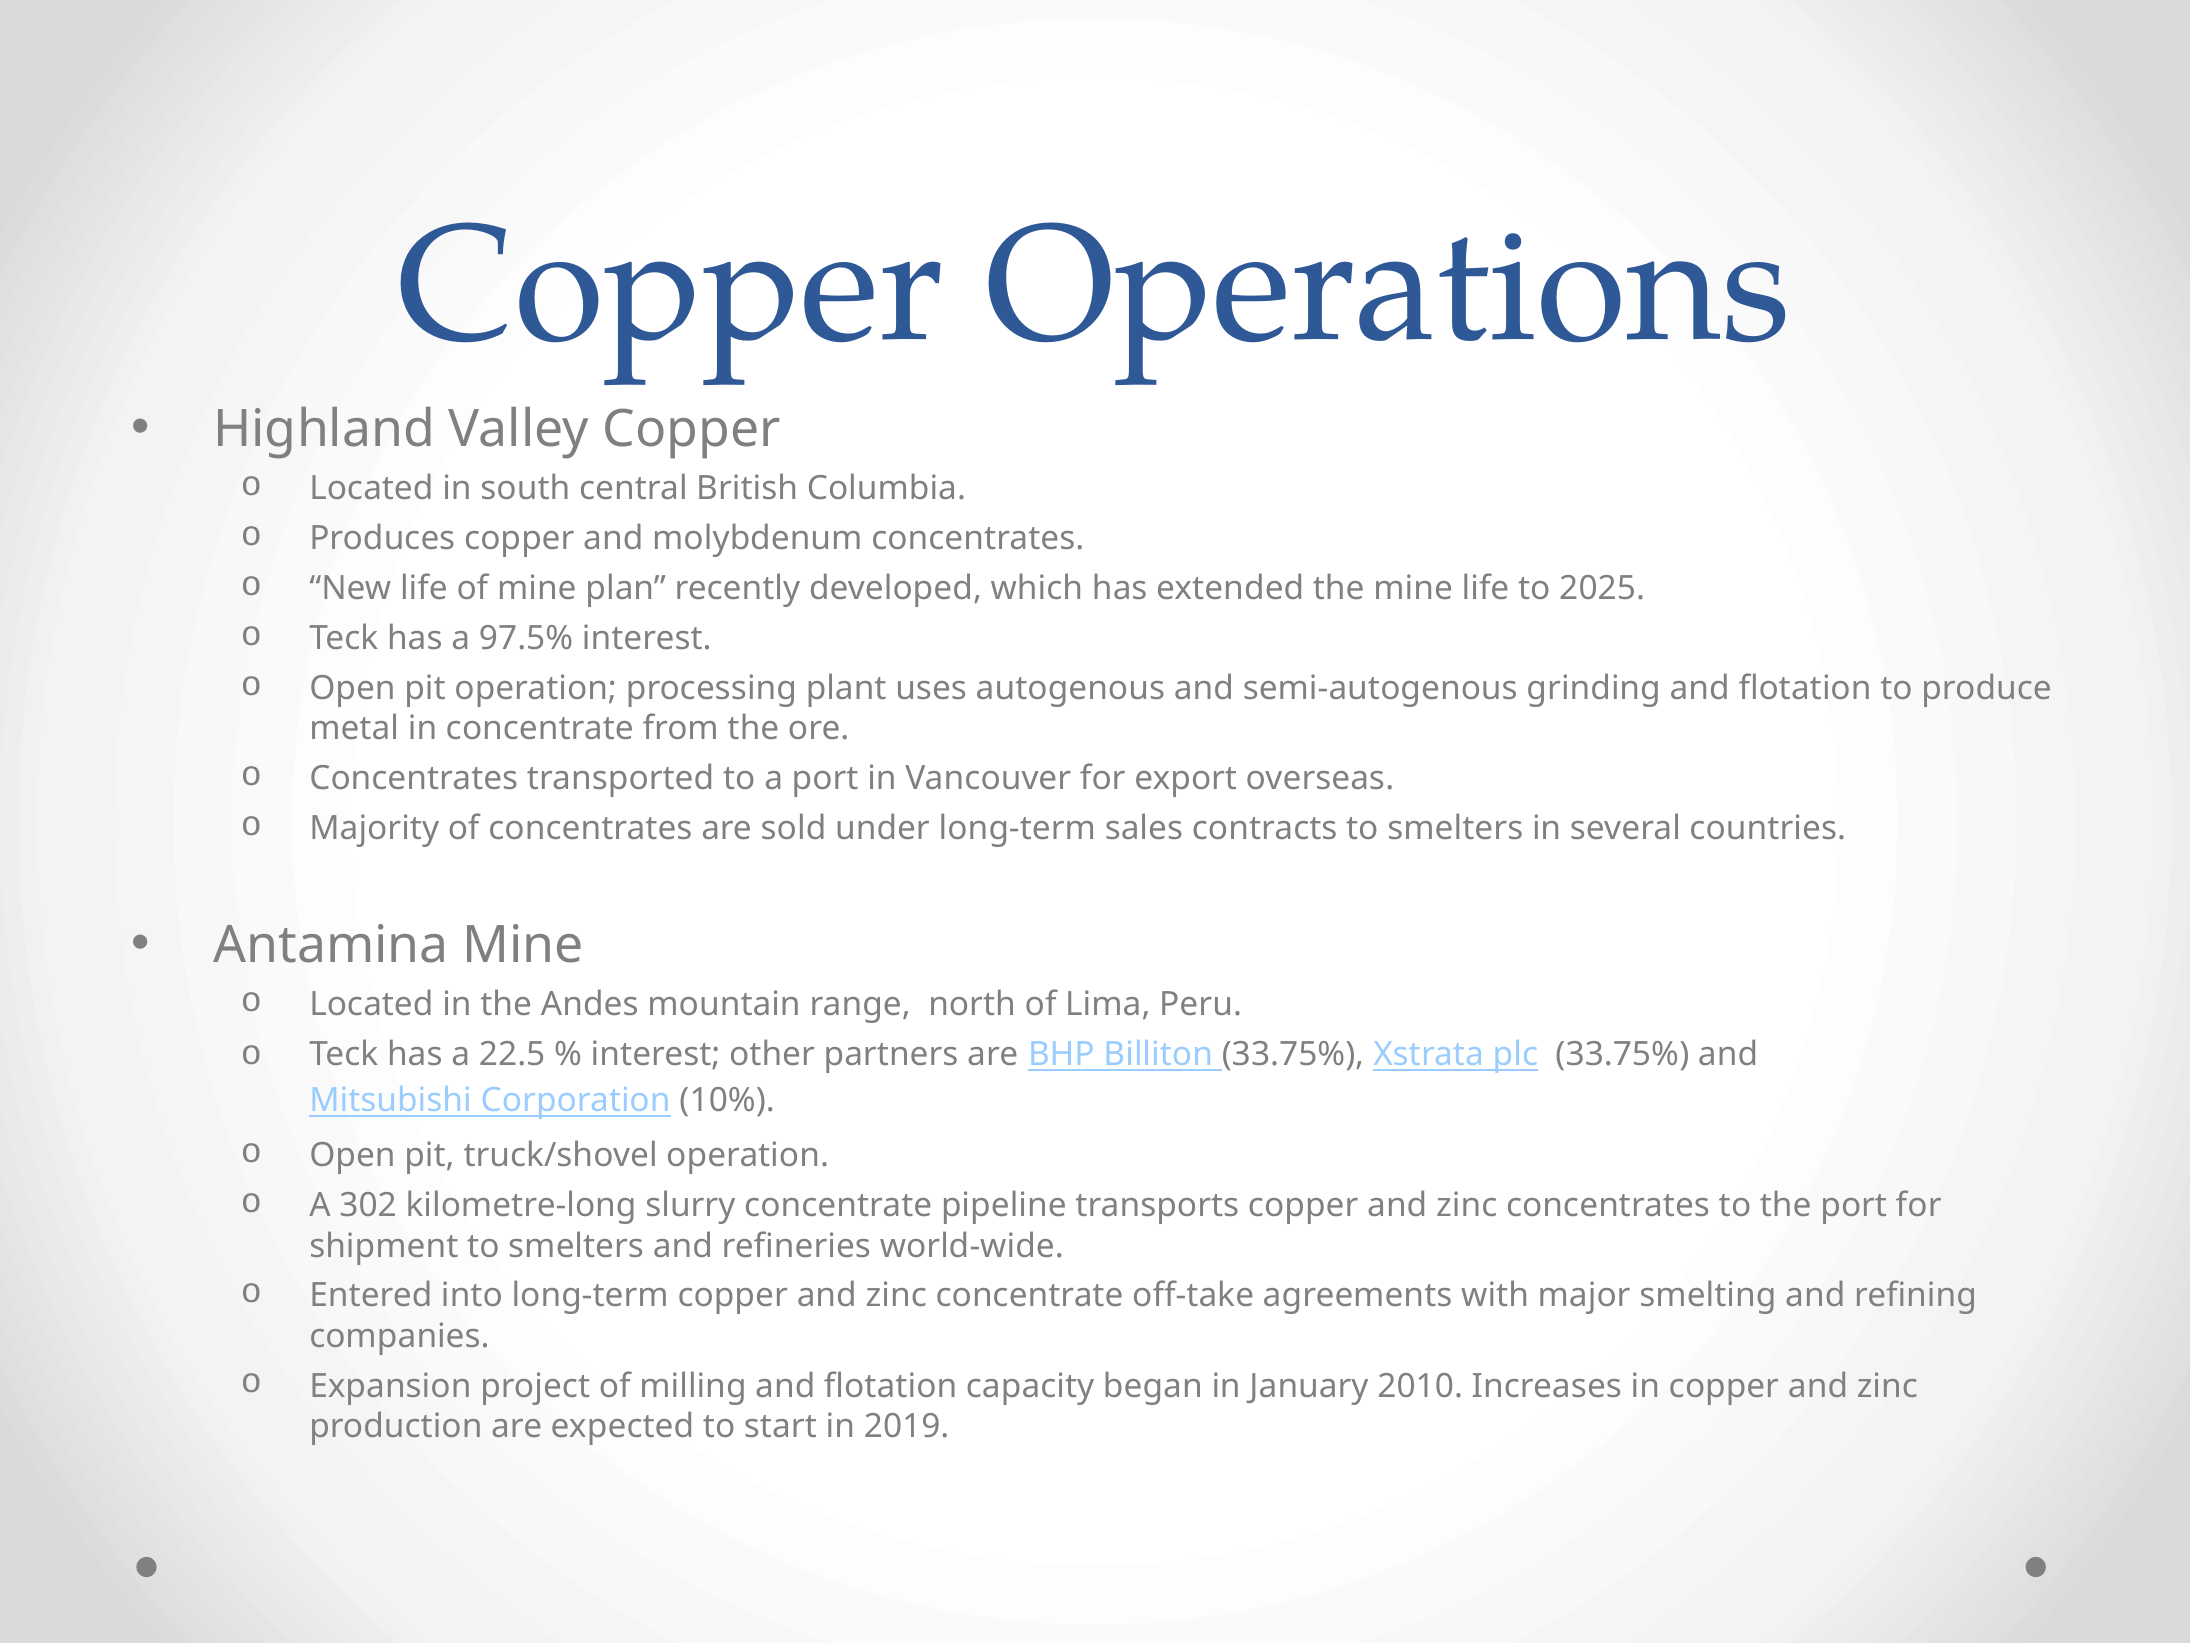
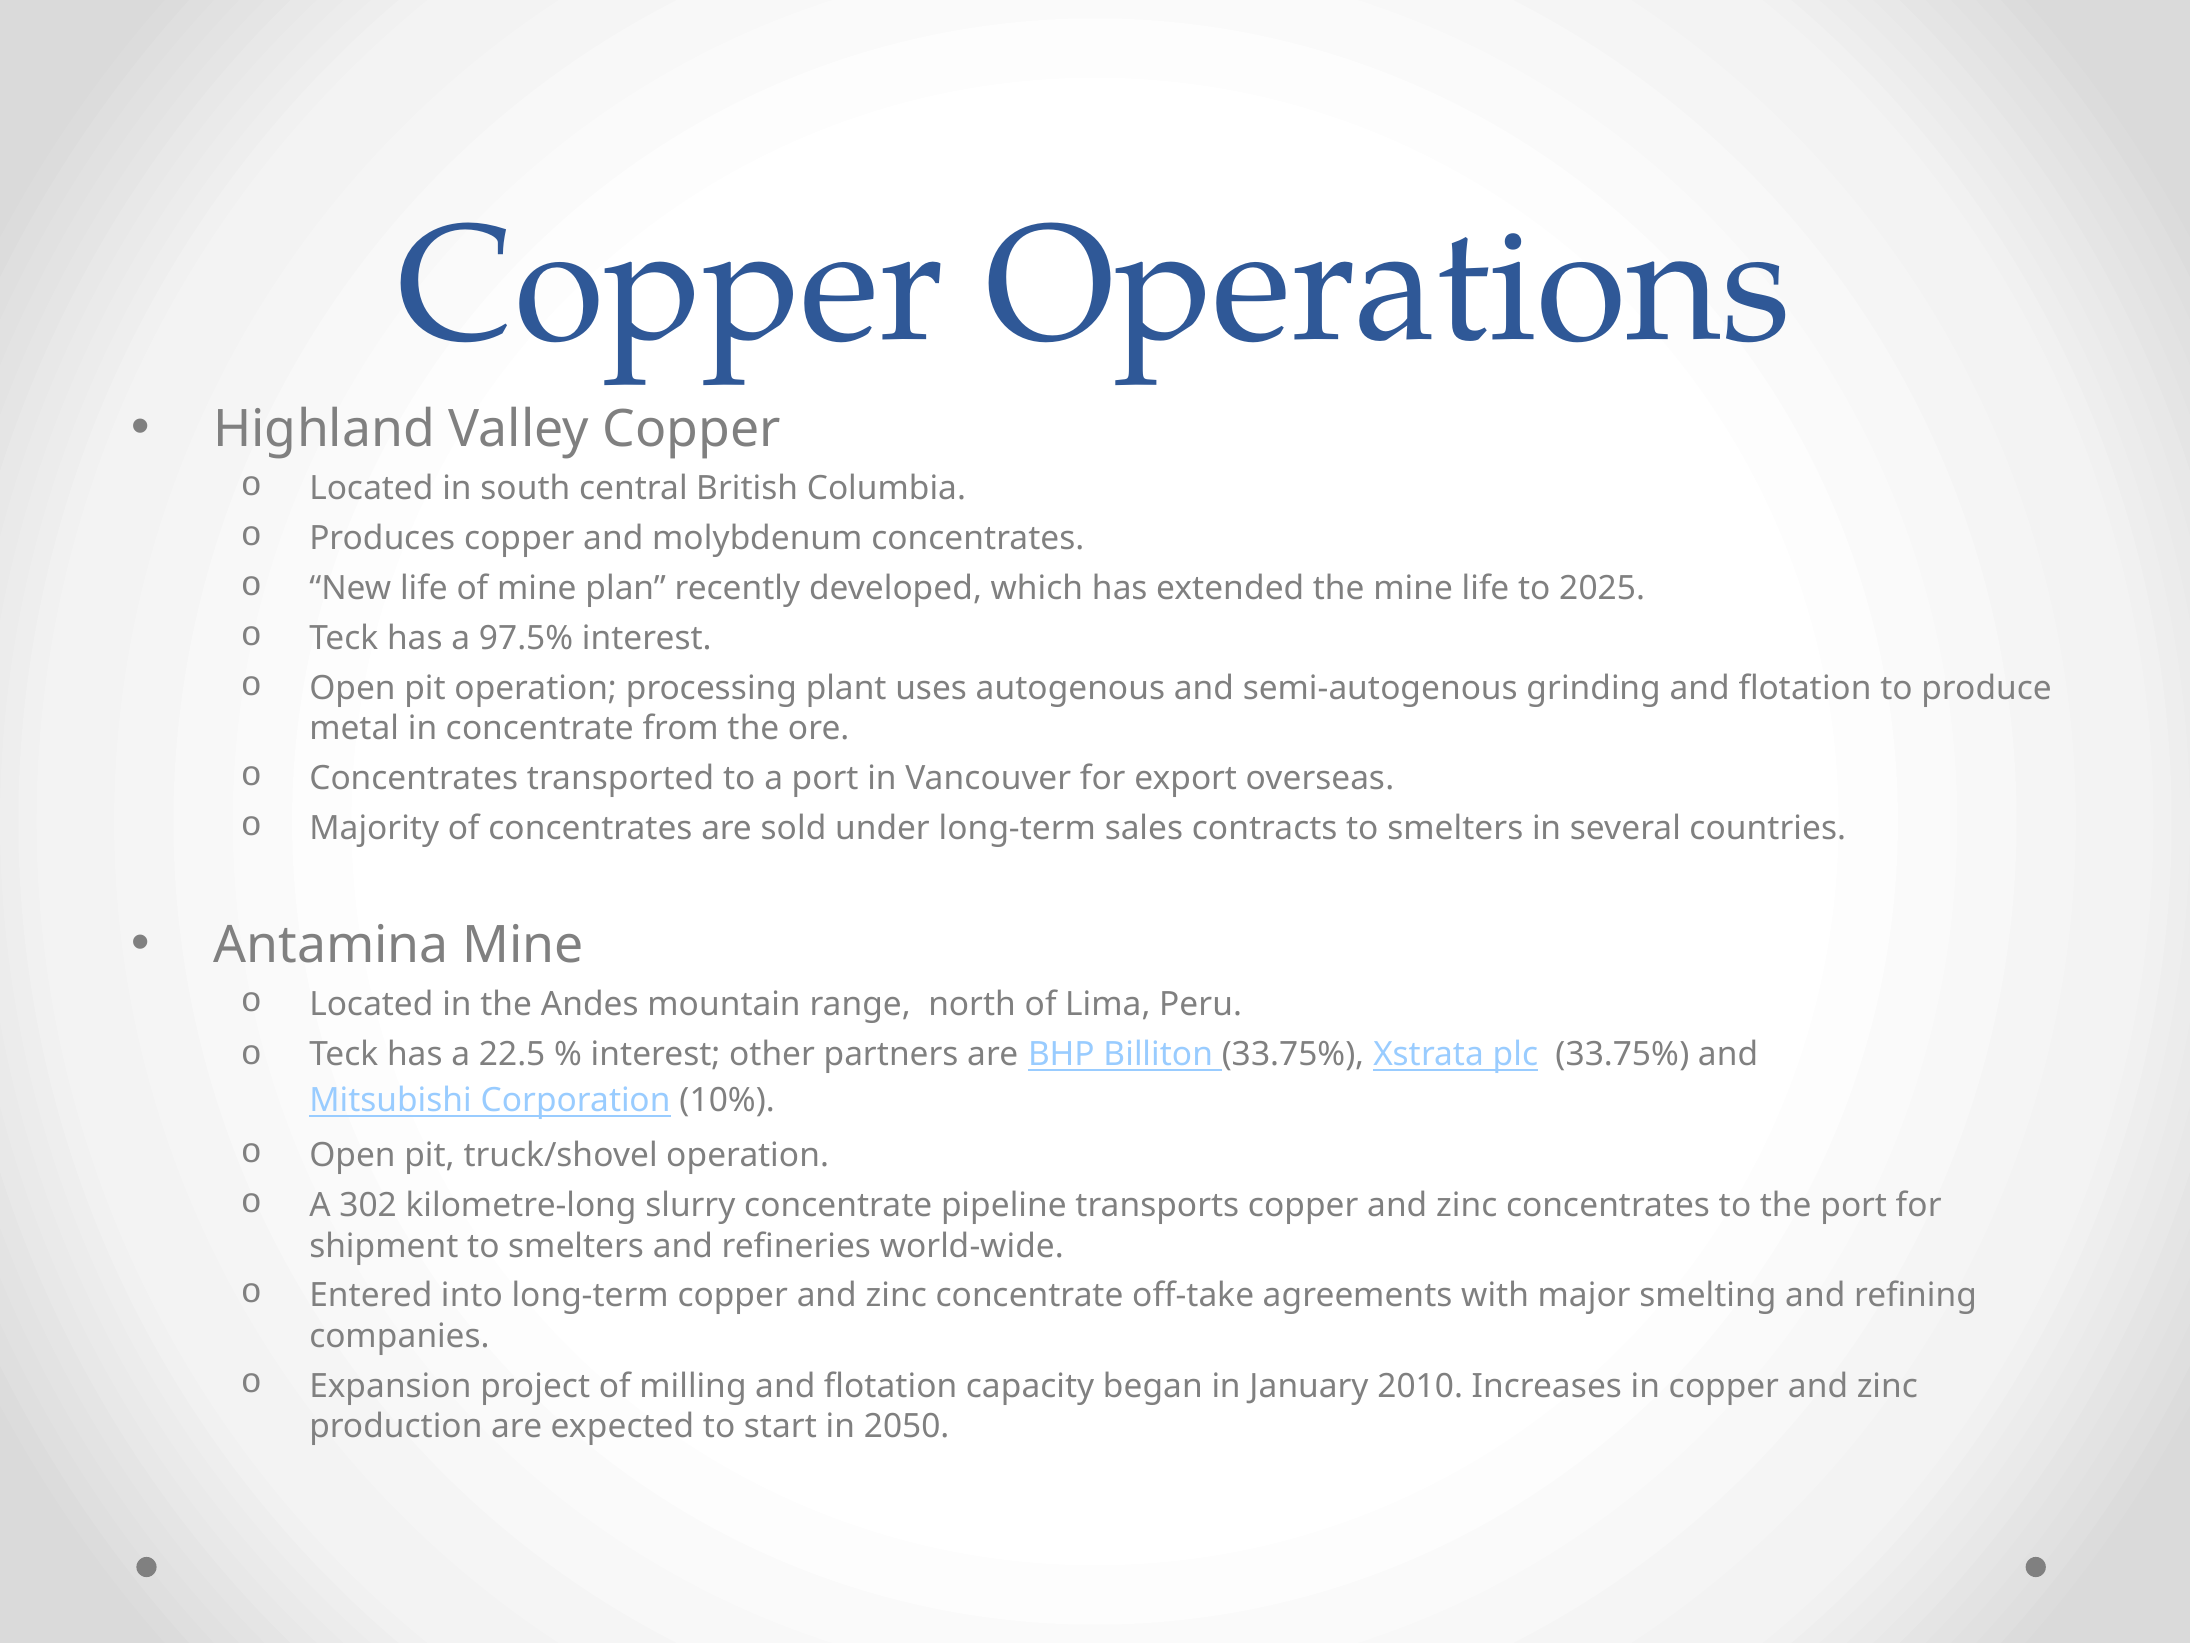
2019: 2019 -> 2050
